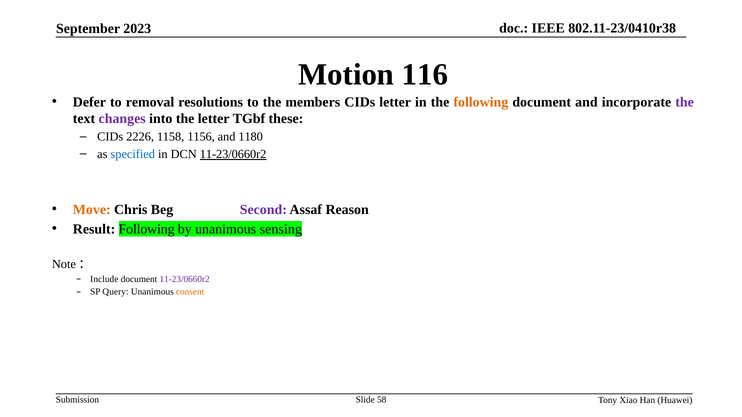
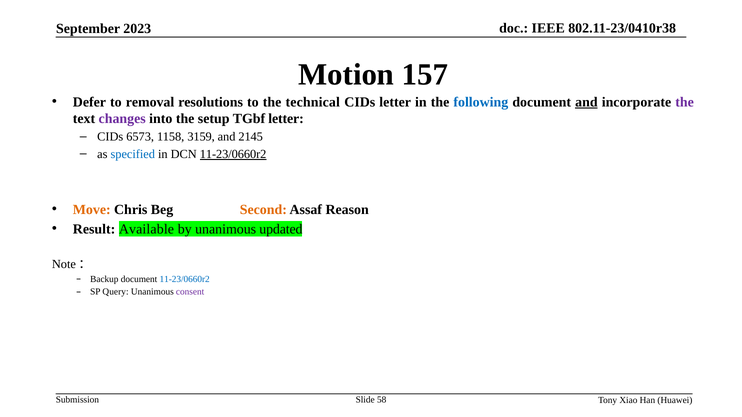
116: 116 -> 157
members: members -> technical
following at (481, 102) colour: orange -> blue
and at (586, 102) underline: none -> present
the letter: letter -> setup
TGbf these: these -> letter
2226: 2226 -> 6573
1156: 1156 -> 3159
1180: 1180 -> 2145
Second colour: purple -> orange
Result Following: Following -> Available
sensing: sensing -> updated
Include: Include -> Backup
11-23/0660r2 at (185, 279) colour: purple -> blue
consent colour: orange -> purple
